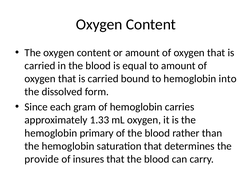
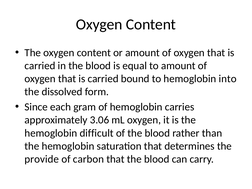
1.33: 1.33 -> 3.06
primary: primary -> difficult
insures: insures -> carbon
